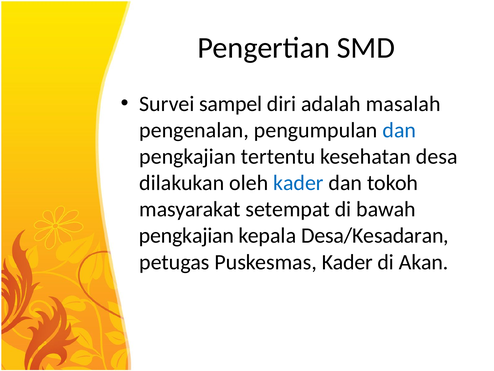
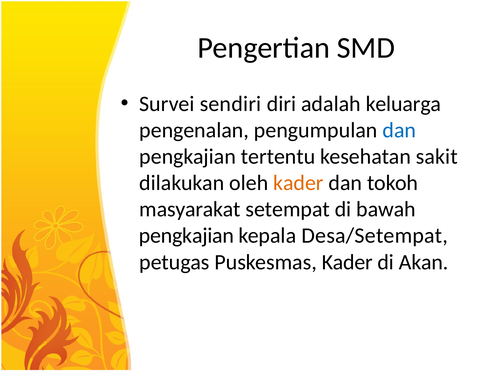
sampel: sampel -> sendiri
masalah: masalah -> keluarga
desa: desa -> sakit
kader at (298, 183) colour: blue -> orange
Desa/Kesadaran: Desa/Kesadaran -> Desa/Setempat
